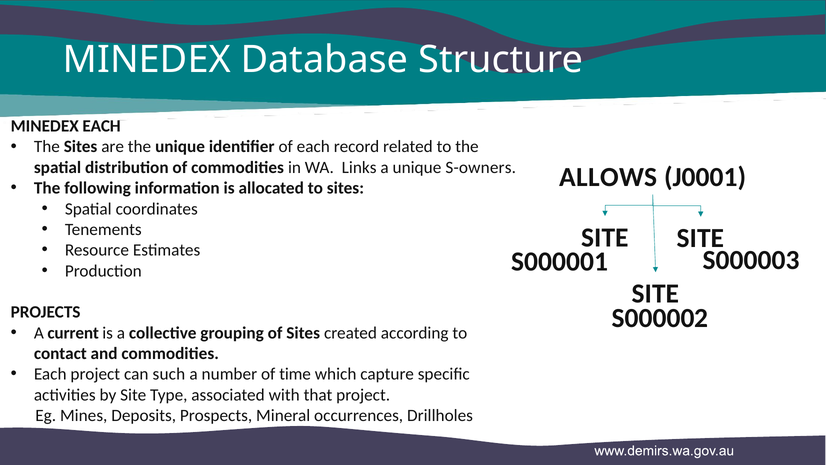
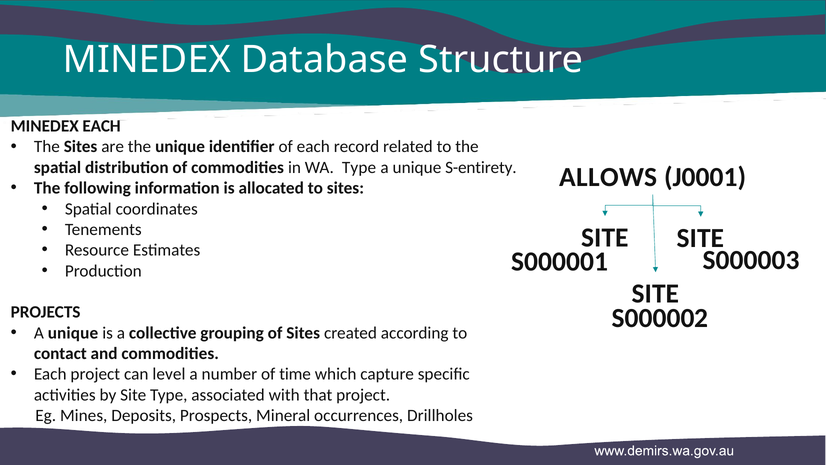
WA Links: Links -> Type
S-owners: S-owners -> S-entirety
current at (73, 333): current -> unique
such: such -> level
